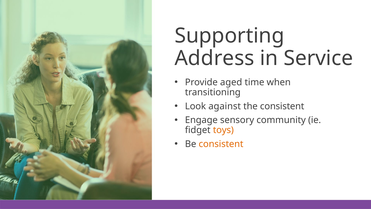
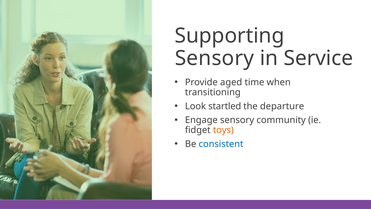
Address at (214, 58): Address -> Sensory
against: against -> startled
the consistent: consistent -> departure
consistent at (221, 144) colour: orange -> blue
